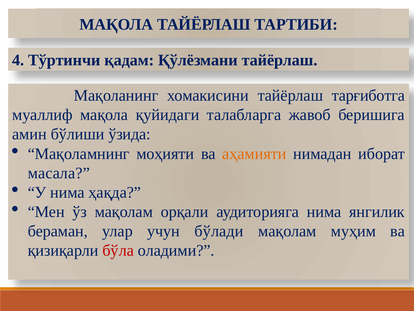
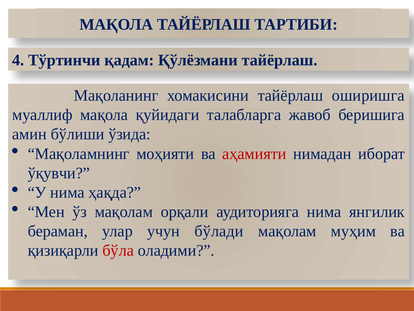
тарғиботга: тарғиботга -> оширишга
аҳамияти colour: orange -> red
масала: масала -> ўқувчи
